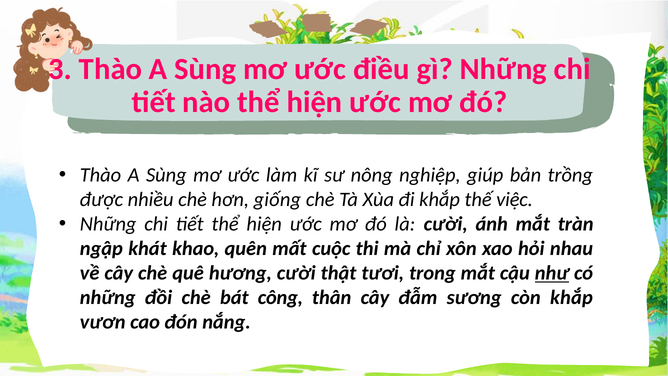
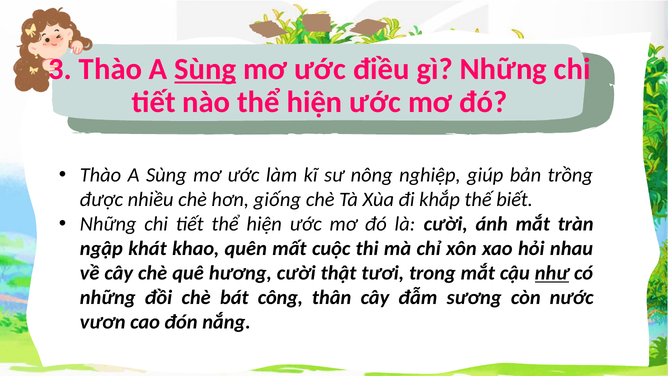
Sùng at (205, 69) underline: none -> present
việc: việc -> biết
còn khắp: khắp -> nước
